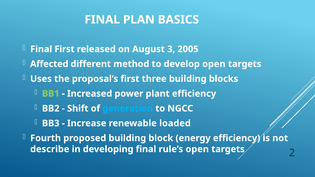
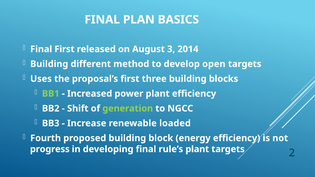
2005: 2005 -> 2014
Affected at (49, 64): Affected -> Building
generation colour: light blue -> light green
describe: describe -> progress
rule’s open: open -> plant
